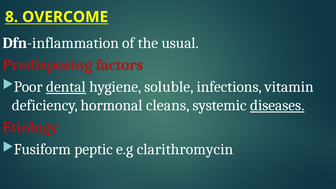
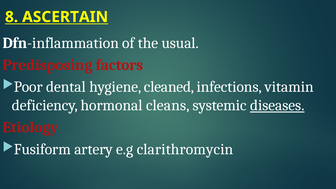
OVERCOME: OVERCOME -> ASCERTAIN
dental underline: present -> none
soluble: soluble -> cleaned
peptic: peptic -> artery
